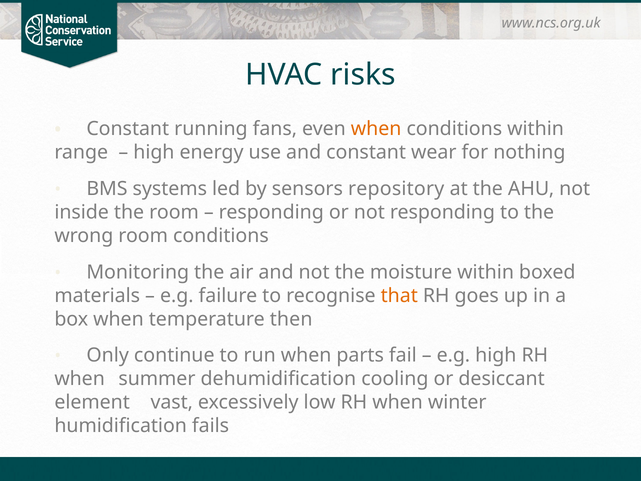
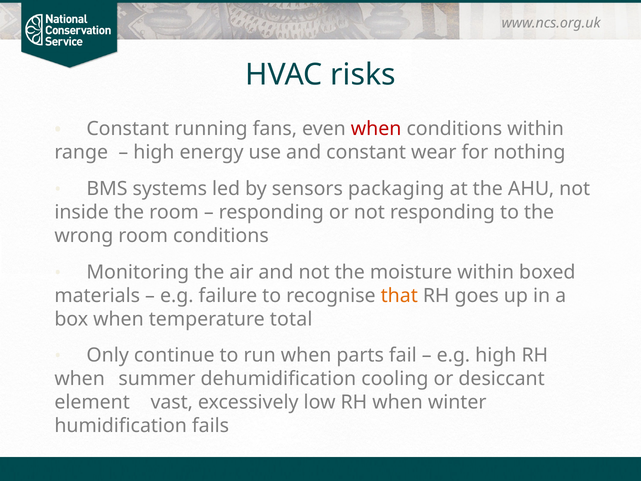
when at (376, 129) colour: orange -> red
repository: repository -> packaging
then: then -> total
